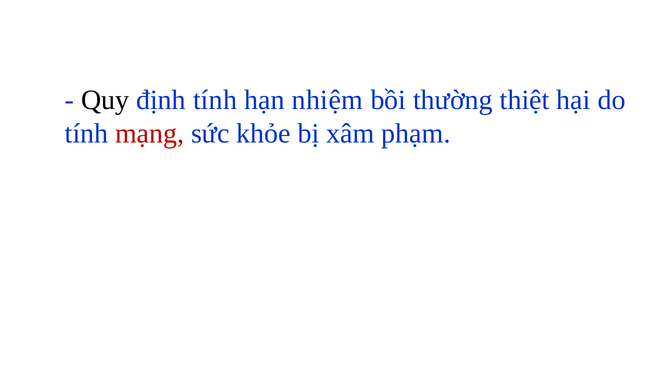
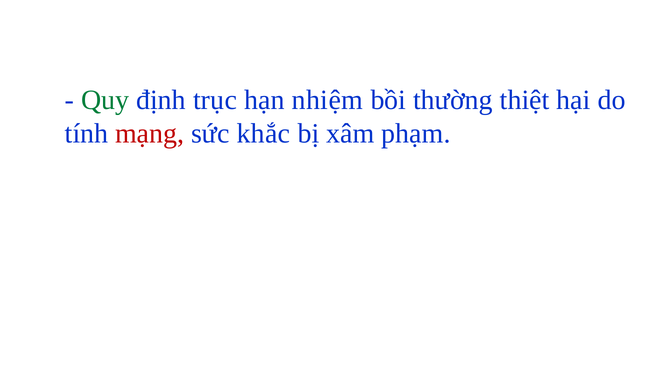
Quy colour: black -> green
định tính: tính -> trục
khỏe: khỏe -> khắc
